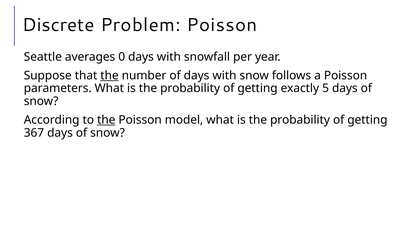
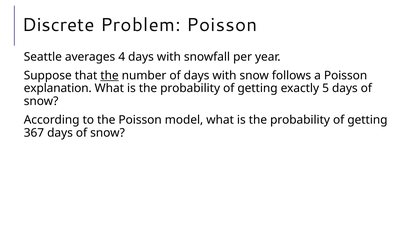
0: 0 -> 4
parameters: parameters -> explanation
the at (106, 120) underline: present -> none
